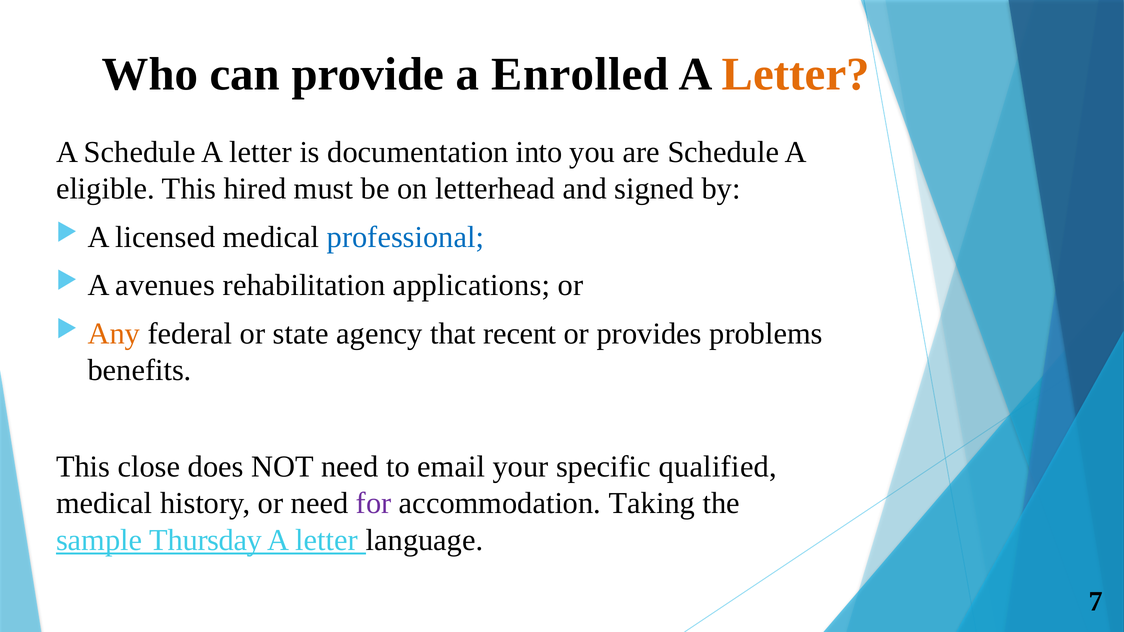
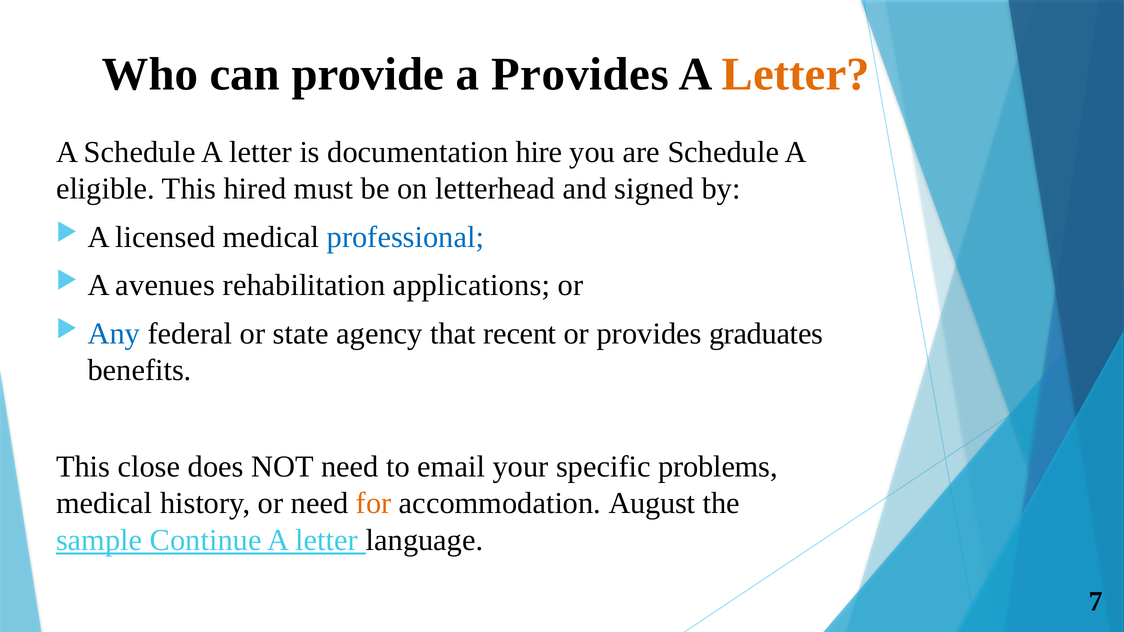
a Enrolled: Enrolled -> Provides
into: into -> hire
Any colour: orange -> blue
problems: problems -> graduates
qualified: qualified -> problems
for colour: purple -> orange
Taking: Taking -> August
Thursday: Thursday -> Continue
